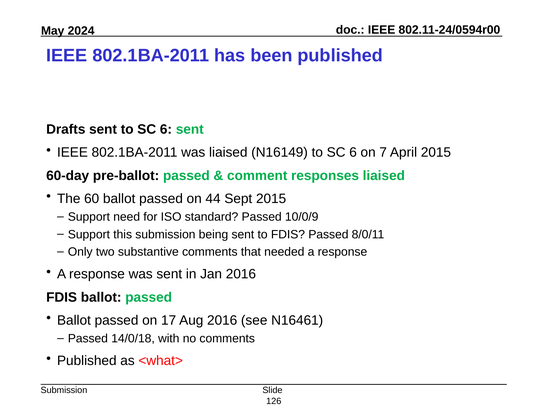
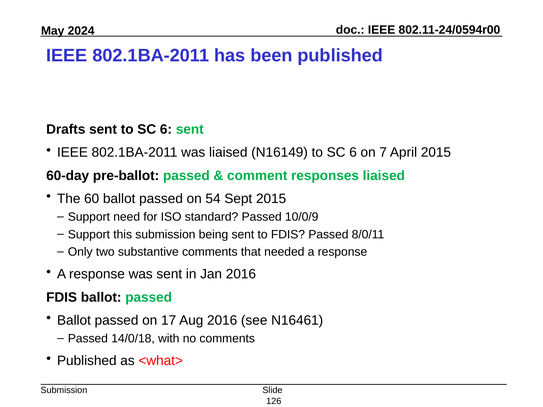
44: 44 -> 54
